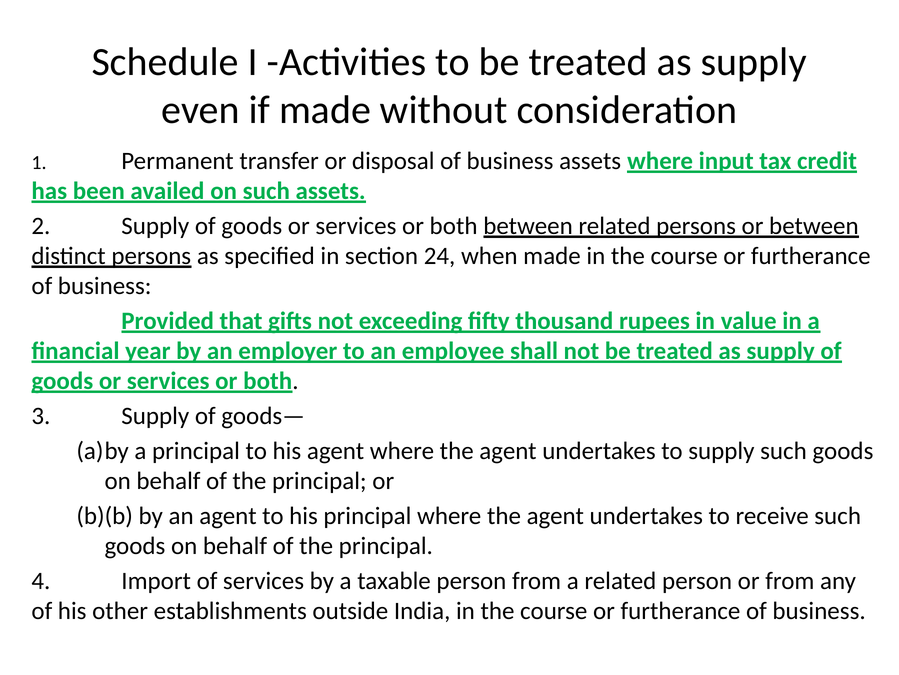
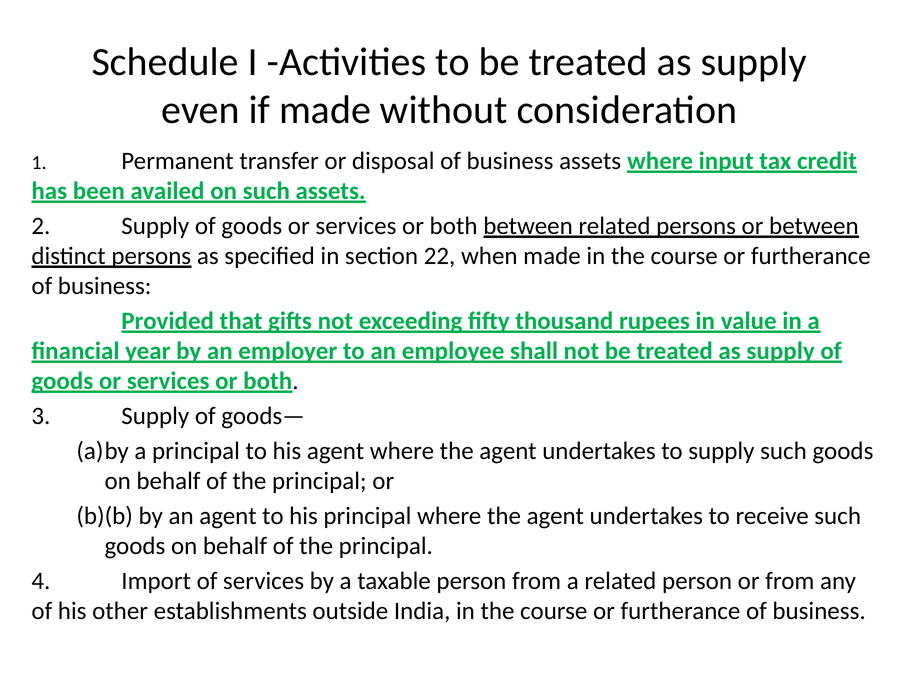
24: 24 -> 22
